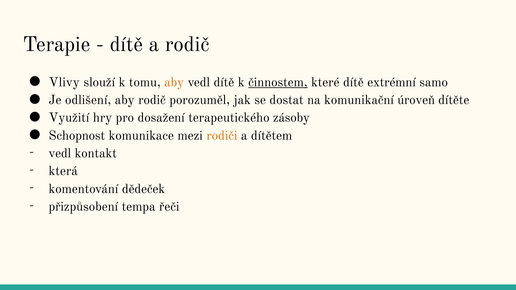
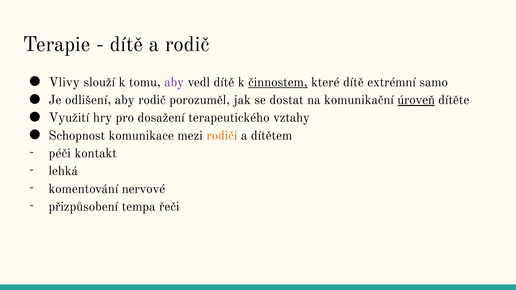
aby at (174, 82) colour: orange -> purple
úroveň underline: none -> present
zásoby: zásoby -> vztahy
vedl at (60, 153): vedl -> péči
která: která -> lehká
dědeček: dědeček -> nervové
